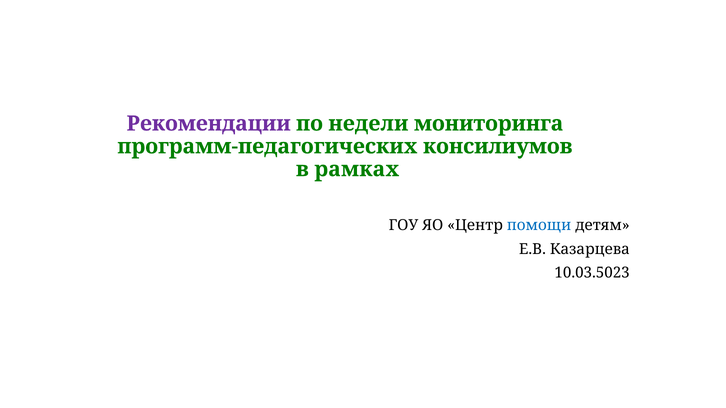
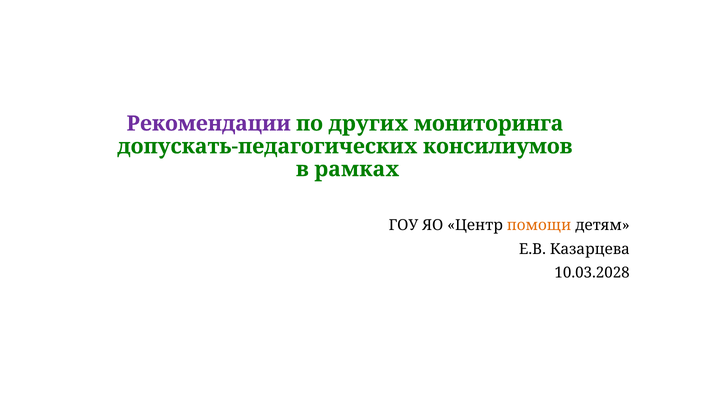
недели: недели -> других
программ-педагогических: программ-педагогических -> допускать-педагогических
помощи colour: blue -> orange
10.03.5023: 10.03.5023 -> 10.03.2028
